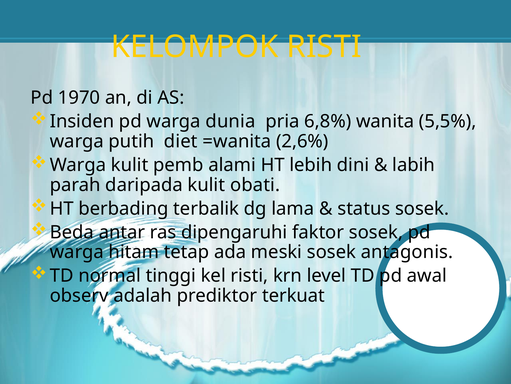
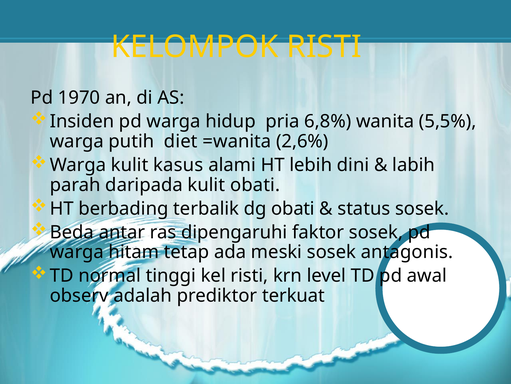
dunia: dunia -> hidup
pemb: pemb -> kasus
dg lama: lama -> obati
